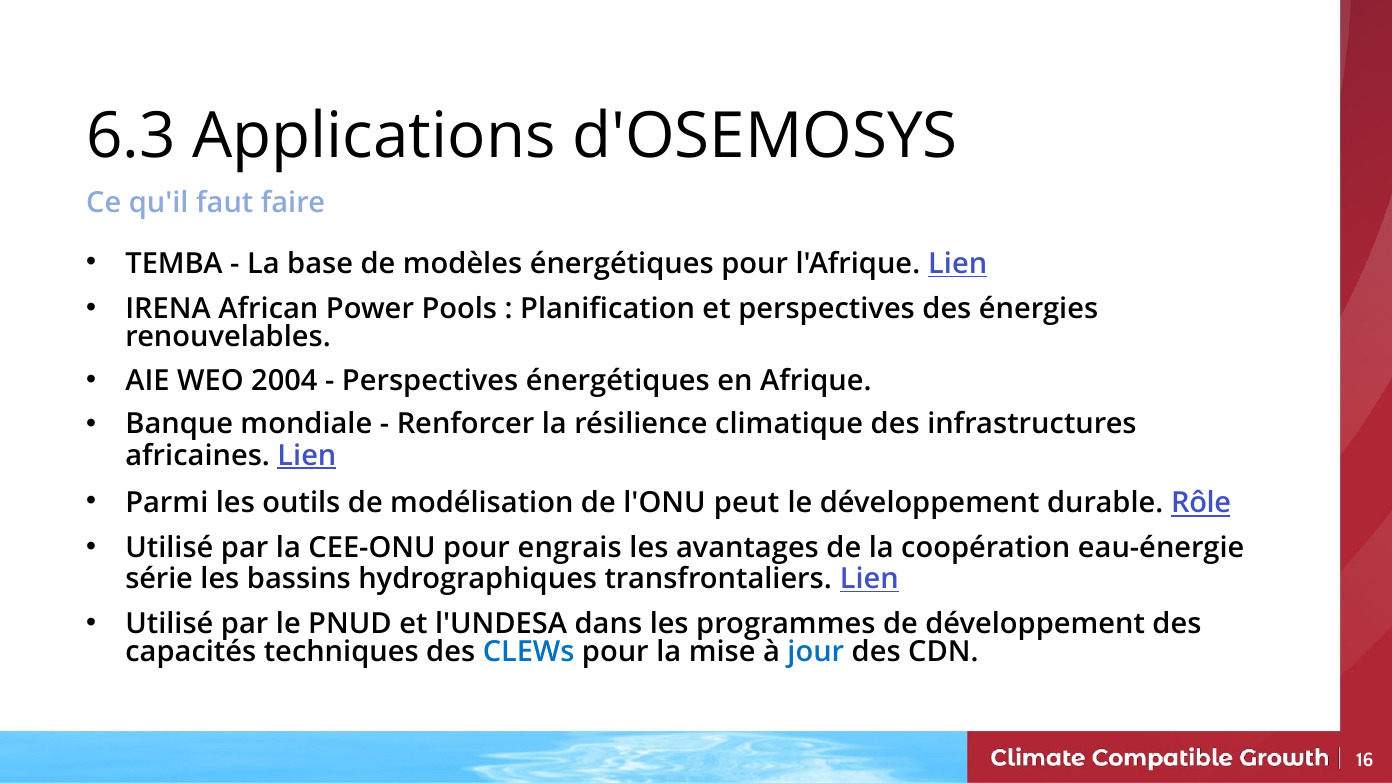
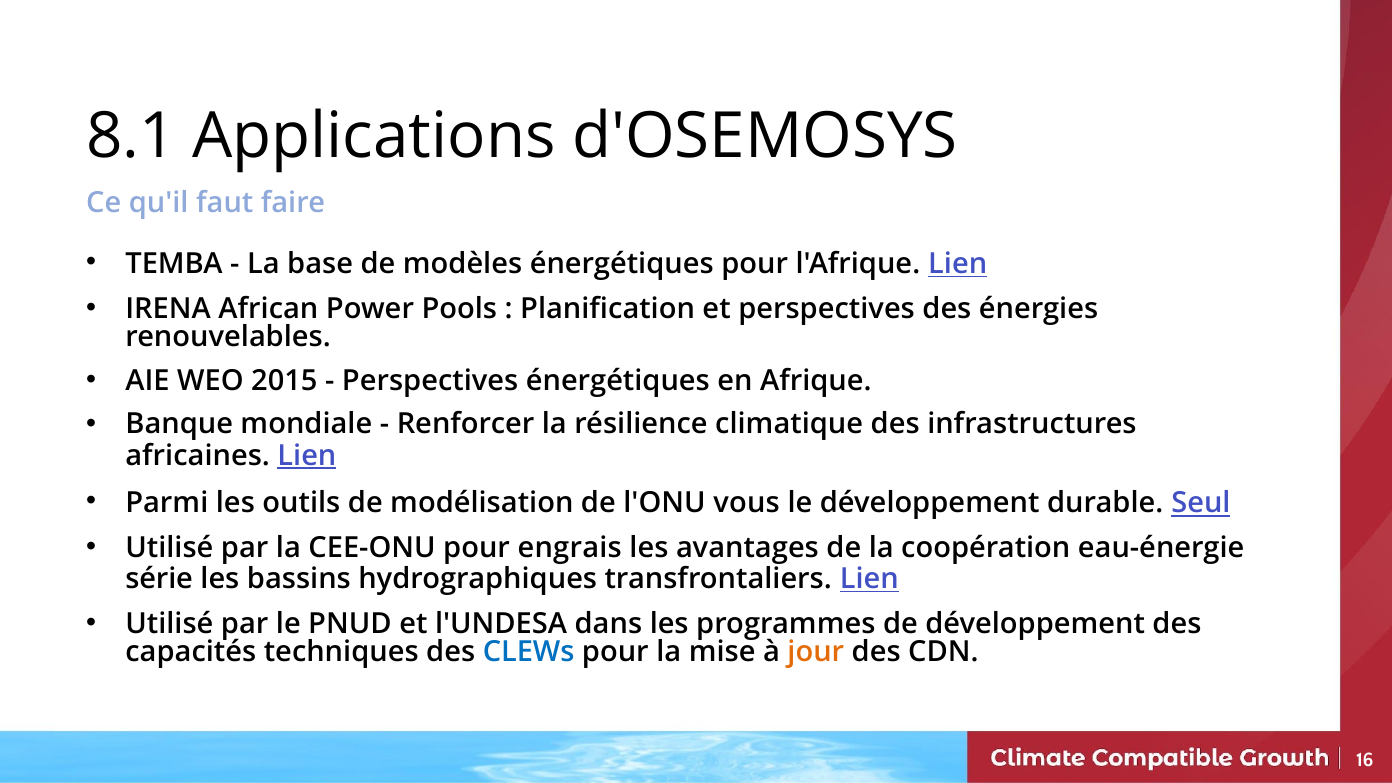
6.3: 6.3 -> 8.1
2004: 2004 -> 2015
peut: peut -> vous
Rôle: Rôle -> Seul
jour colour: blue -> orange
